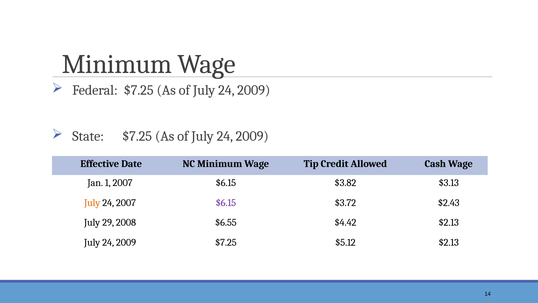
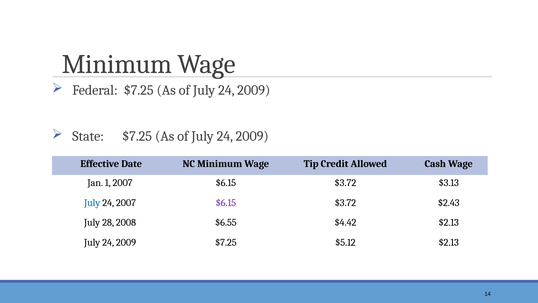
1 2007 $6.15 $3.82: $3.82 -> $3.72
July at (92, 202) colour: orange -> blue
29: 29 -> 28
